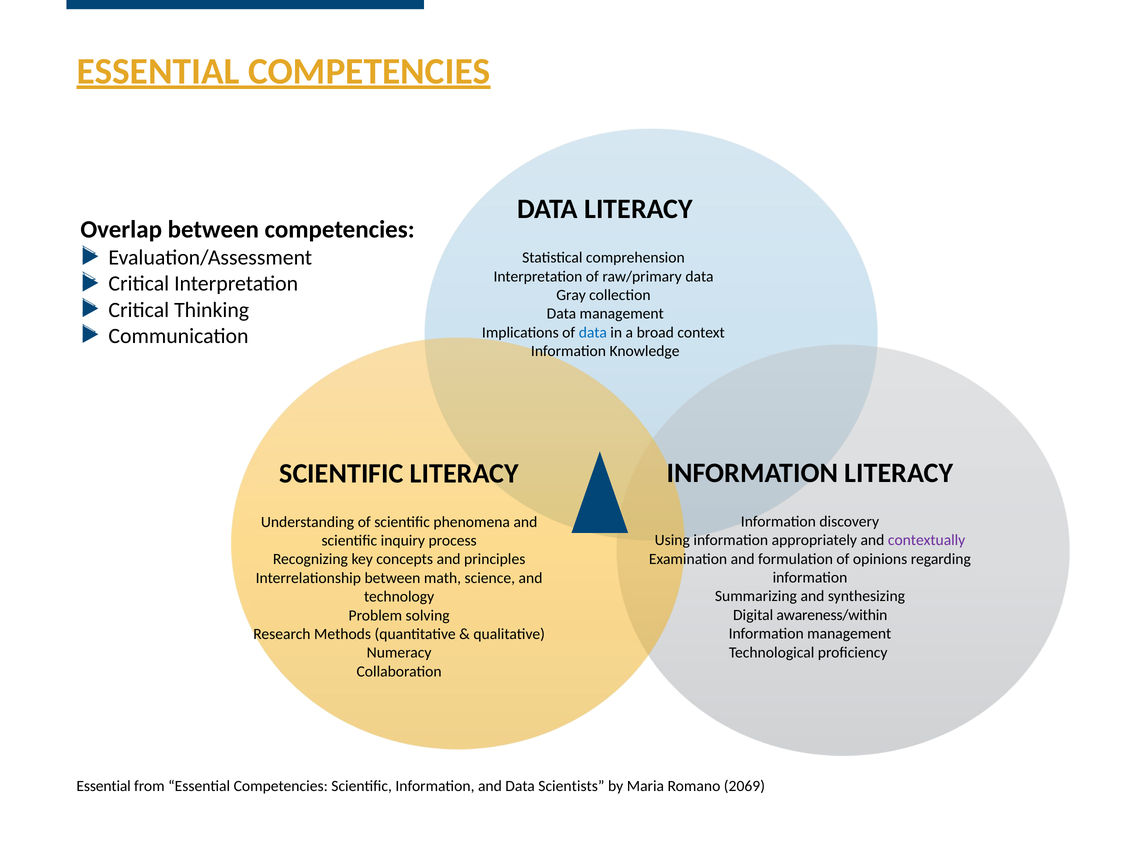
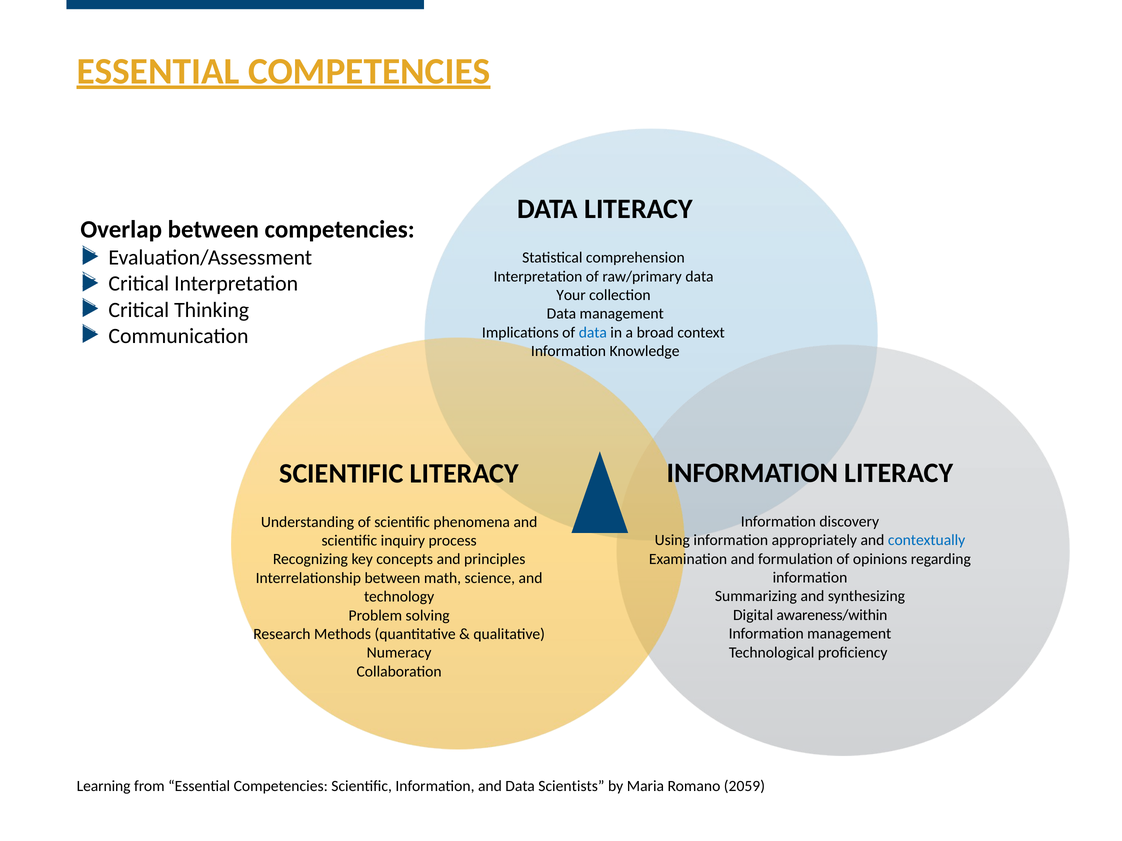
Gray: Gray -> Your
contextually colour: purple -> blue
Essential at (104, 787): Essential -> Learning
2069: 2069 -> 2059
